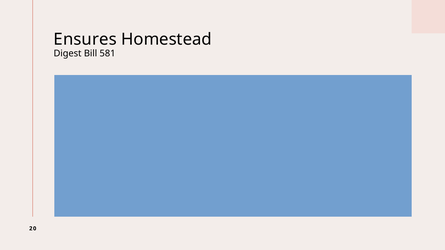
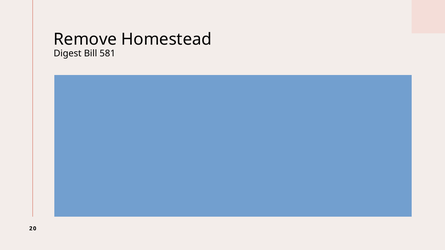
Ensures: Ensures -> Remove
